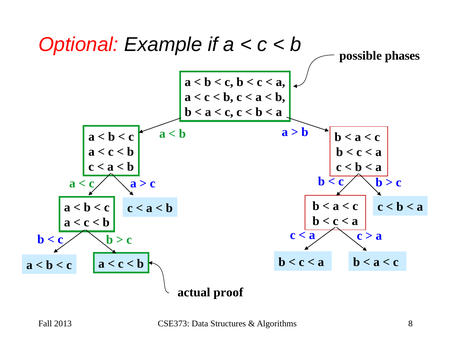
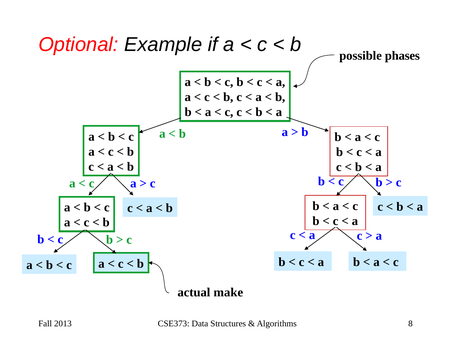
proof: proof -> make
